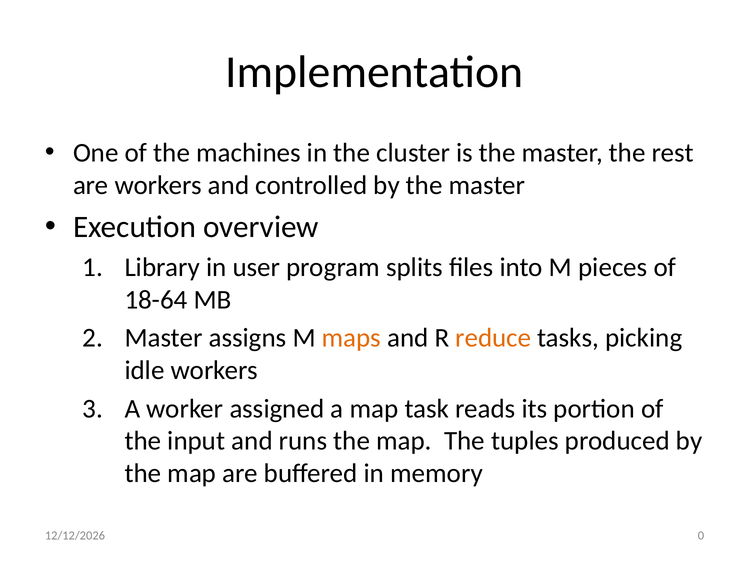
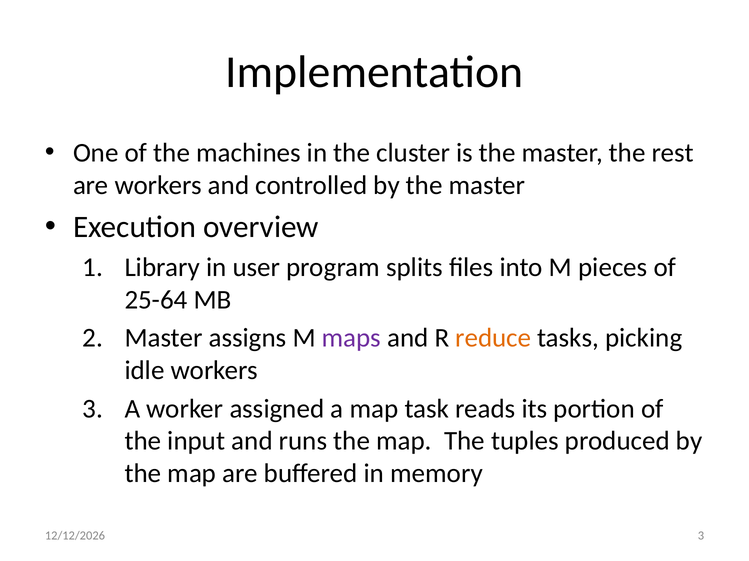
18-64: 18-64 -> 25-64
maps colour: orange -> purple
0 at (701, 536): 0 -> 3
